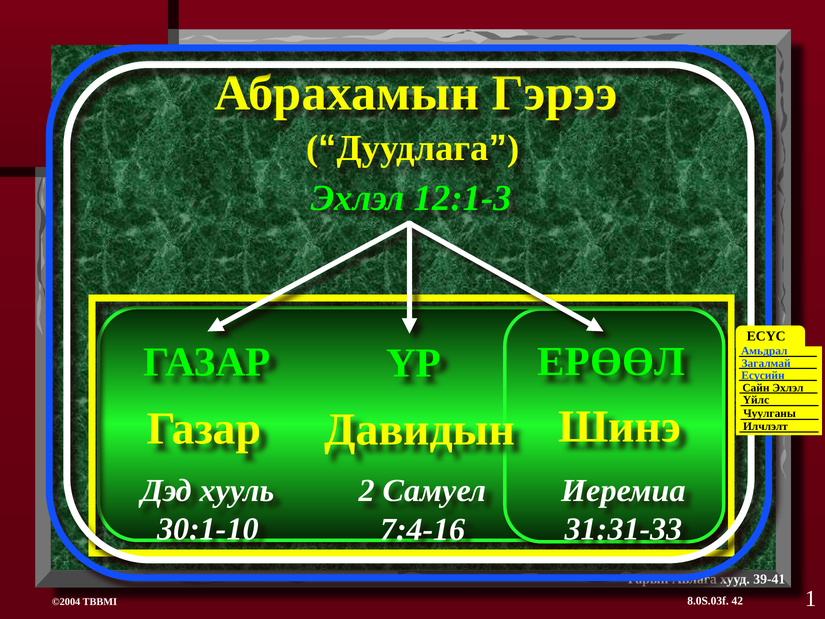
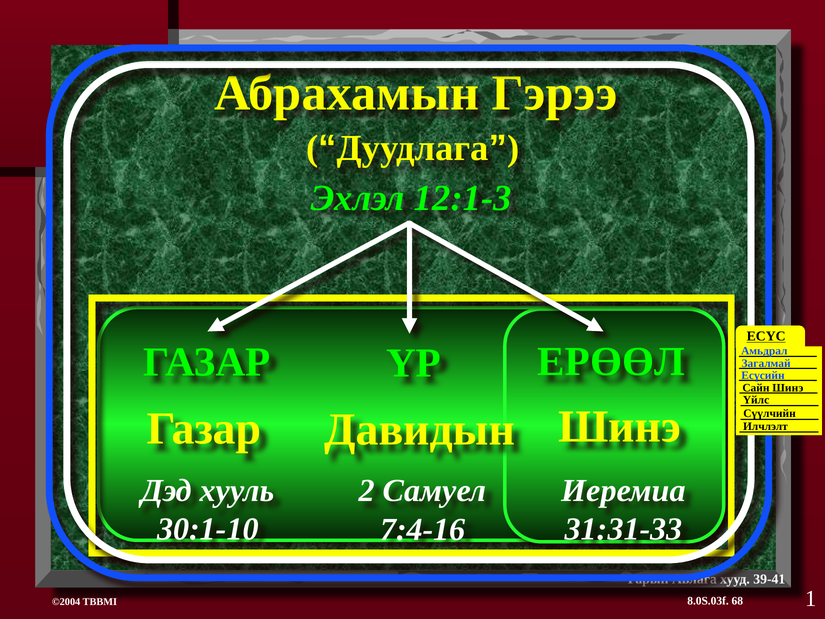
ЕСҮС underline: none -> present
Сайн Эхлэл: Эхлэл -> Шинэ
Чуулганы: Чуулганы -> Сүүлчийн
42: 42 -> 68
